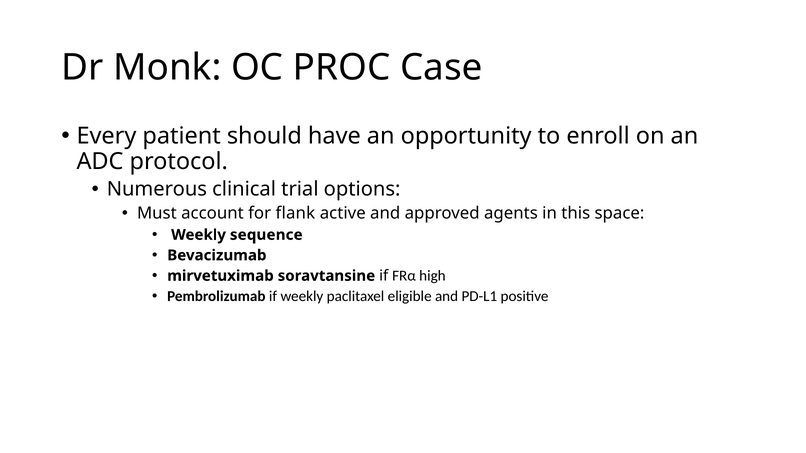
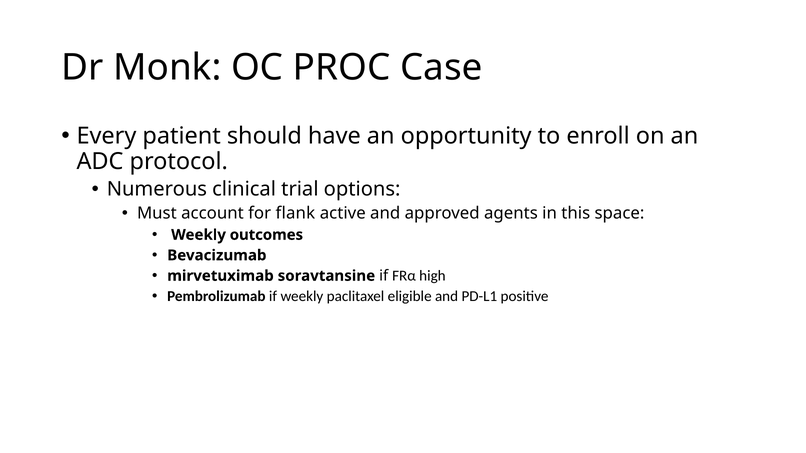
sequence: sequence -> outcomes
